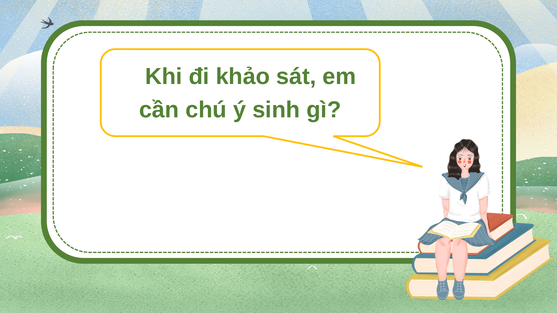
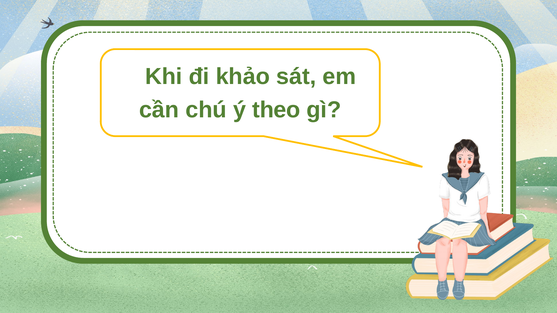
sinh: sinh -> theo
